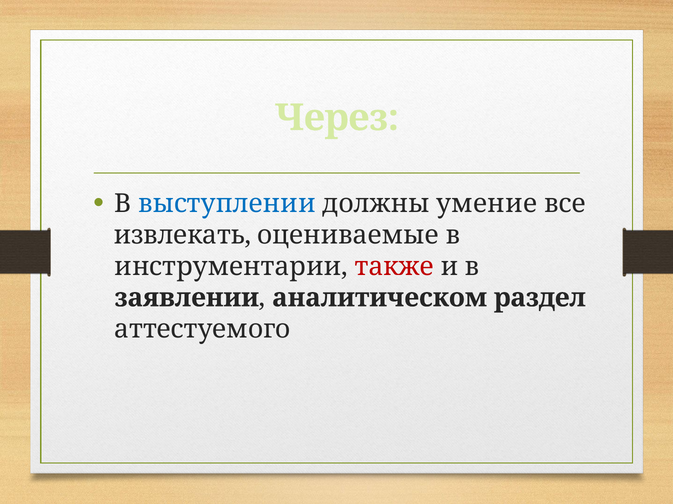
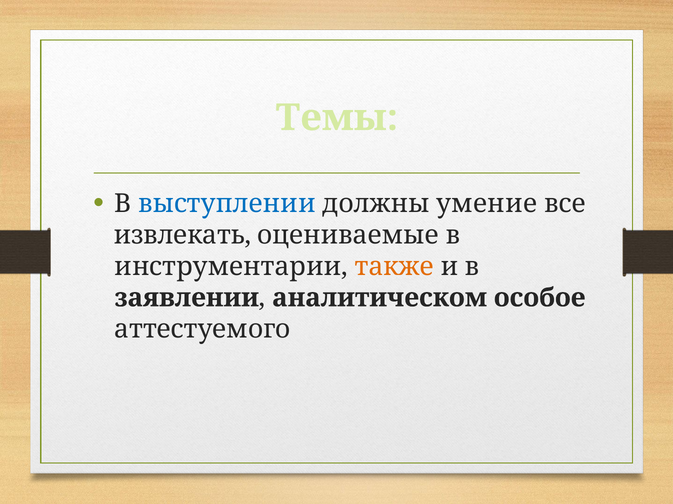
Через: Через -> Темы
также colour: red -> orange
раздел: раздел -> особое
